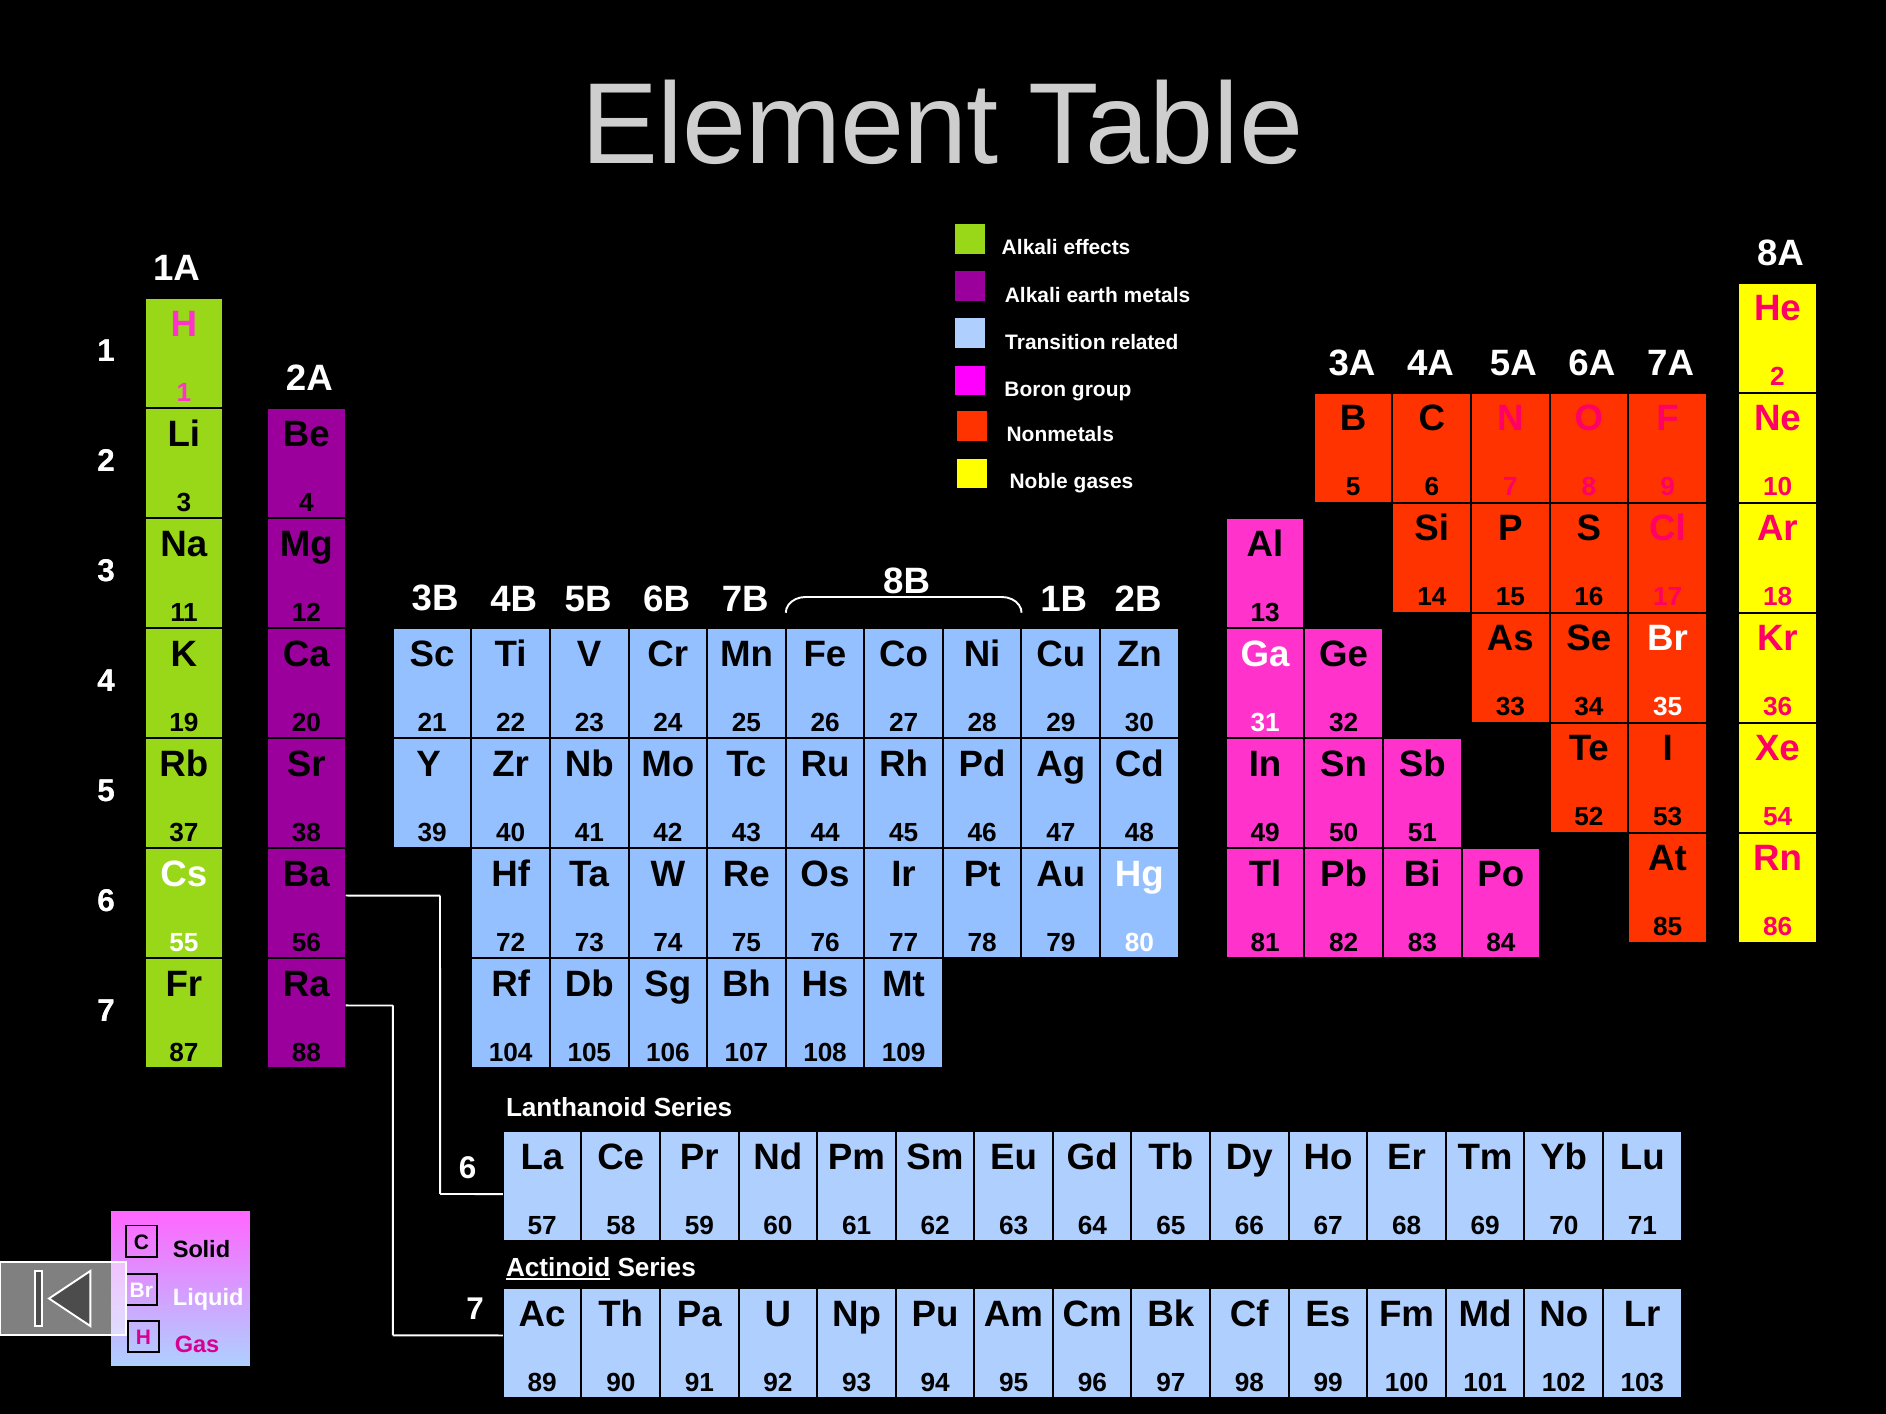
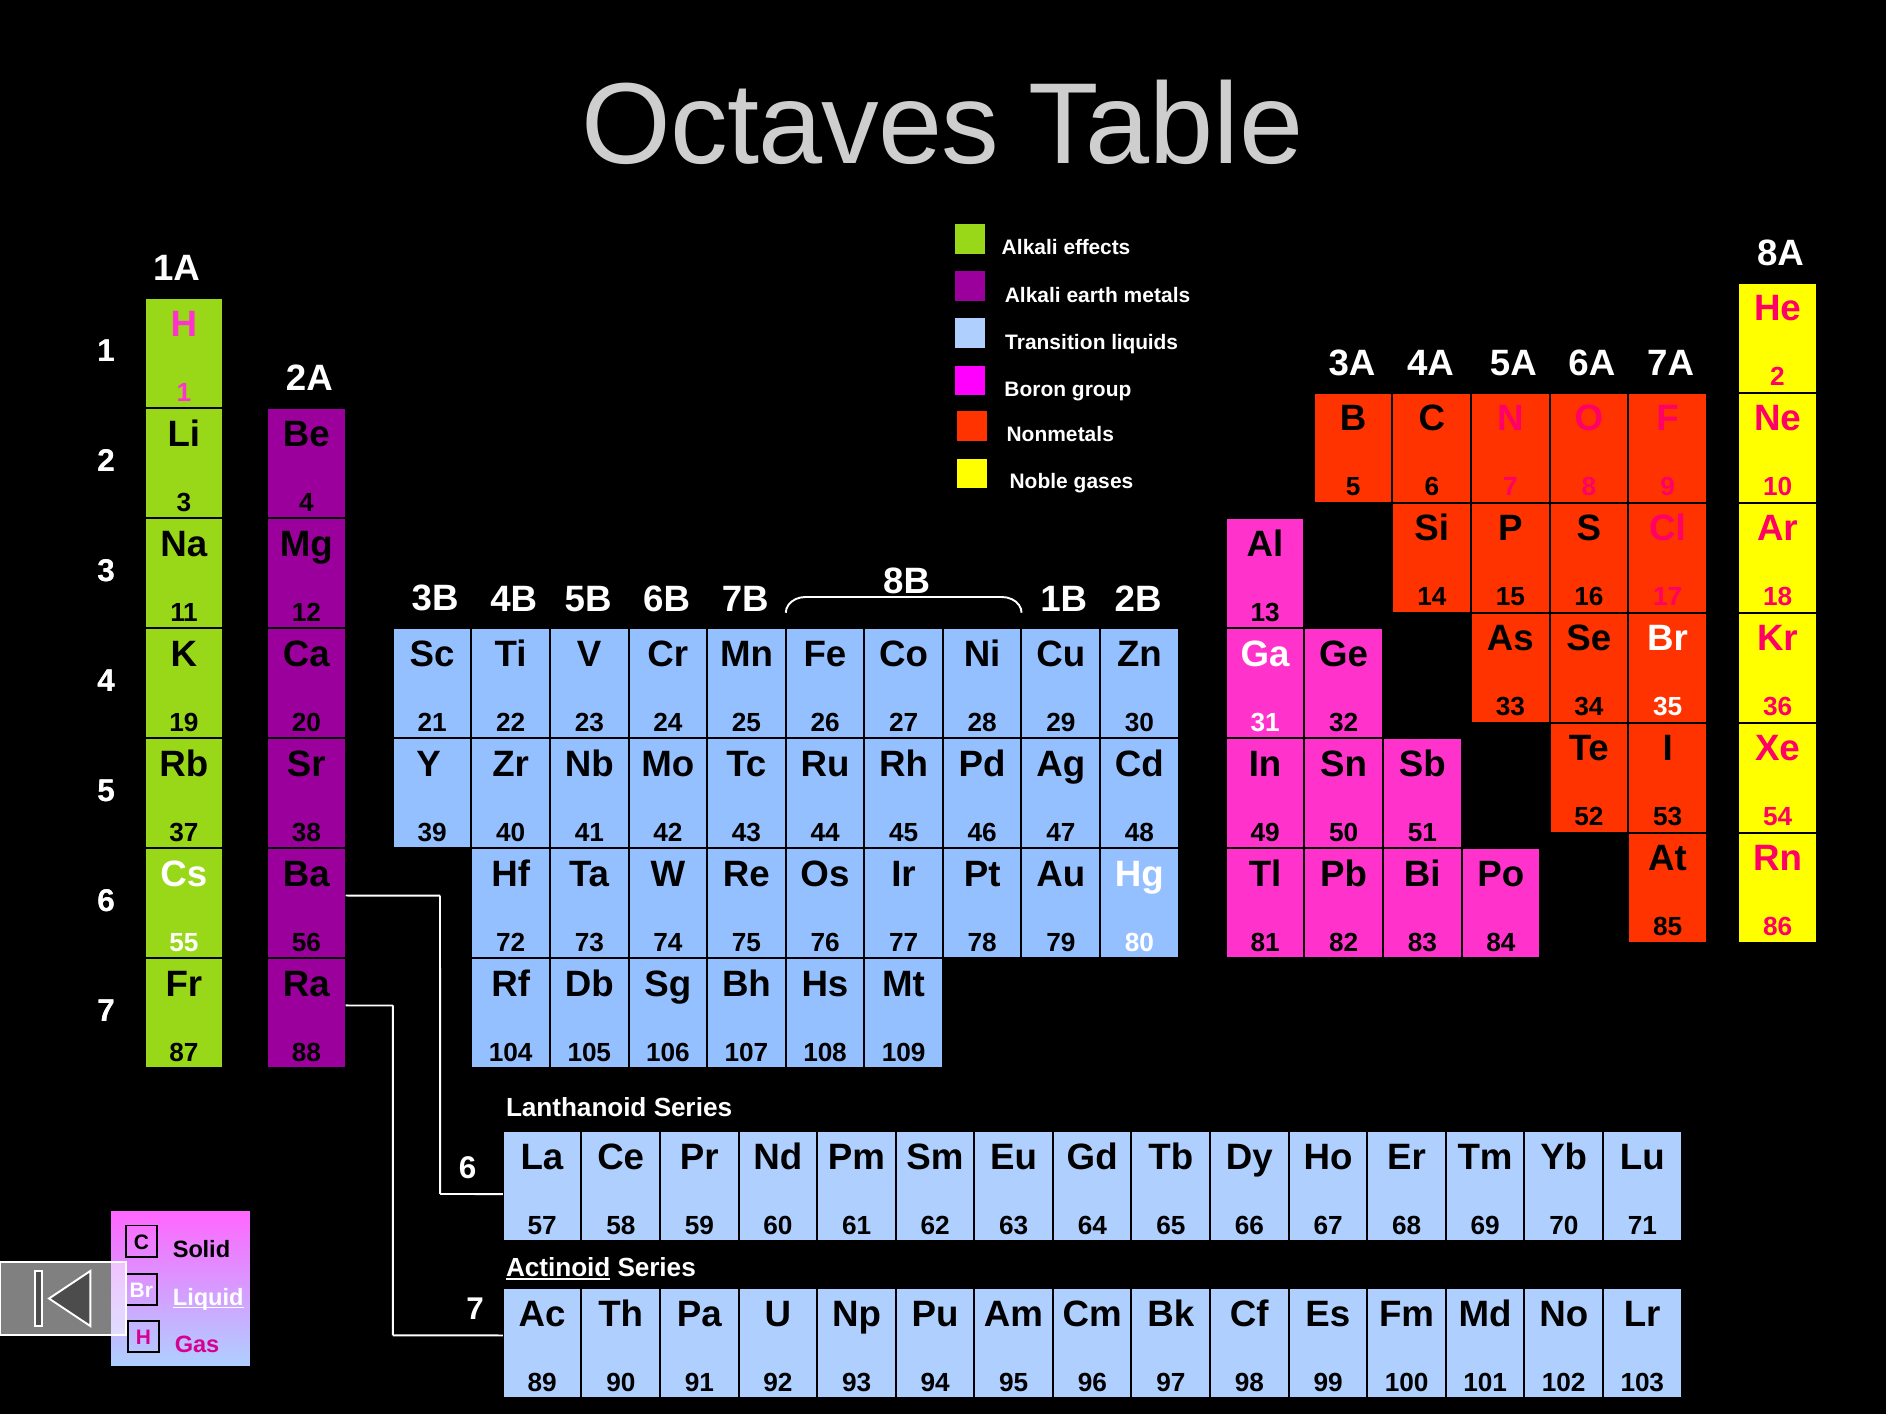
Element: Element -> Octaves
related: related -> liquids
Liquid underline: none -> present
